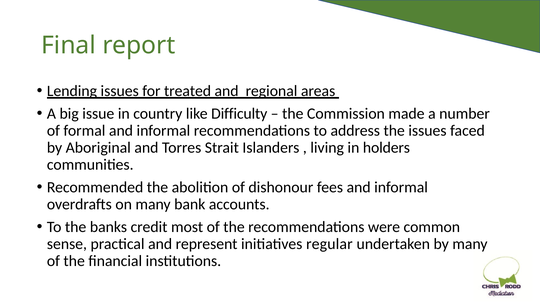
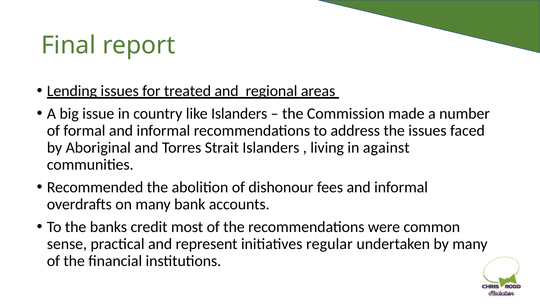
like Difficulty: Difficulty -> Islanders
holders: holders -> against
